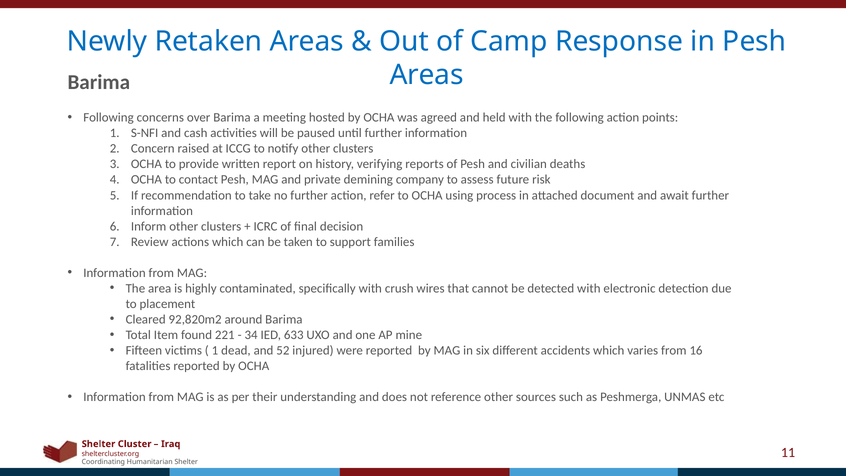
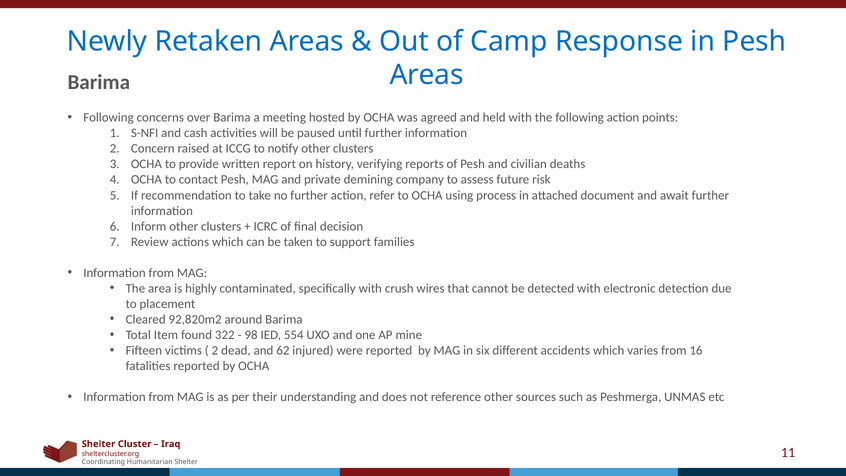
221: 221 -> 322
34: 34 -> 98
633: 633 -> 554
1 at (215, 350): 1 -> 2
52: 52 -> 62
